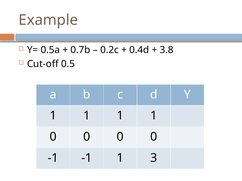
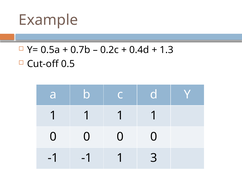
3.8: 3.8 -> 1.3
